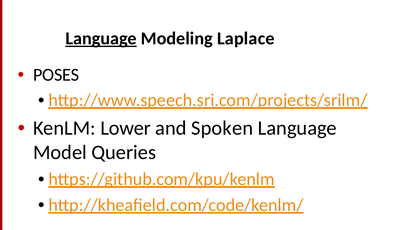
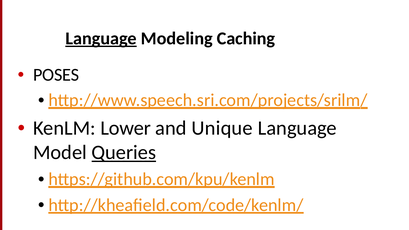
Laplace: Laplace -> Caching
Spoken: Spoken -> Unique
Queries underline: none -> present
